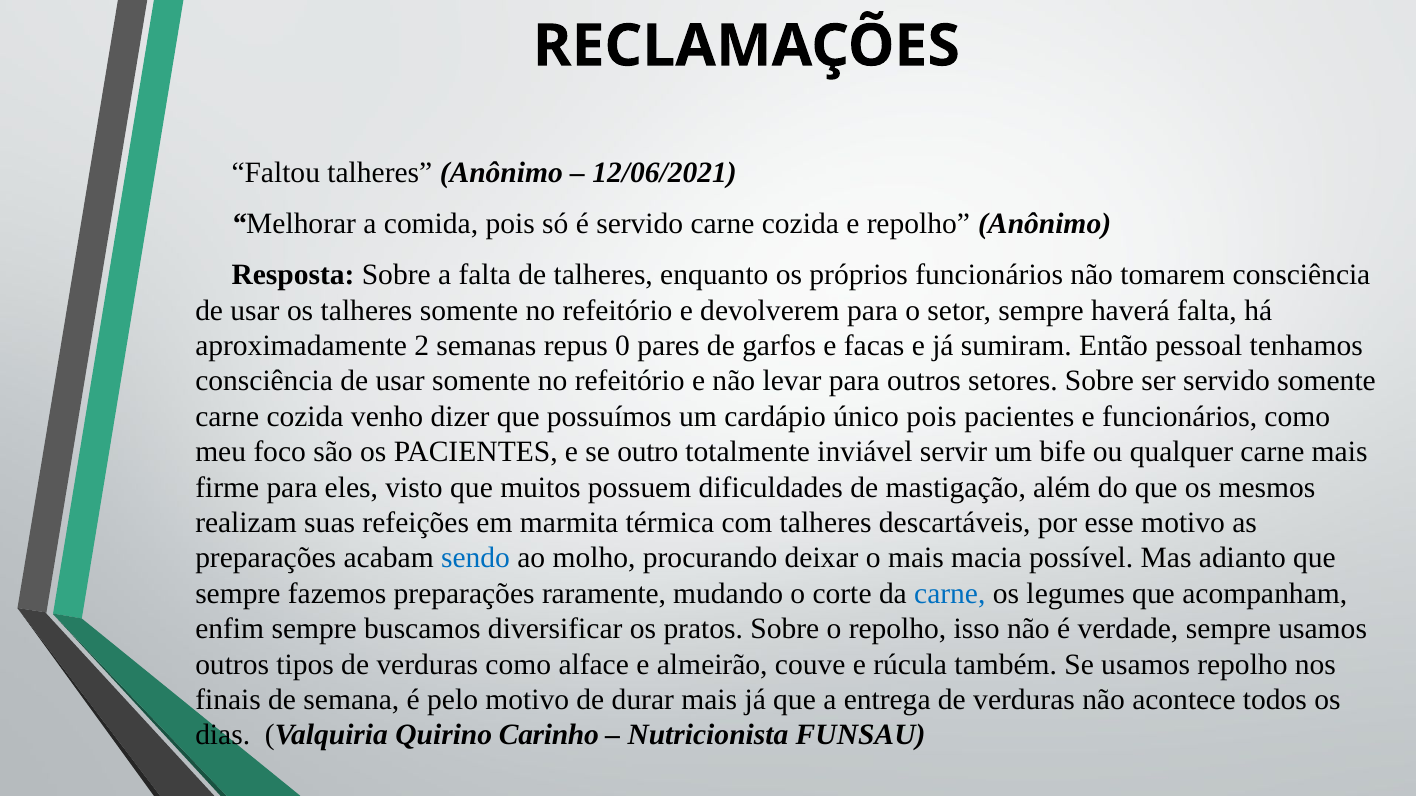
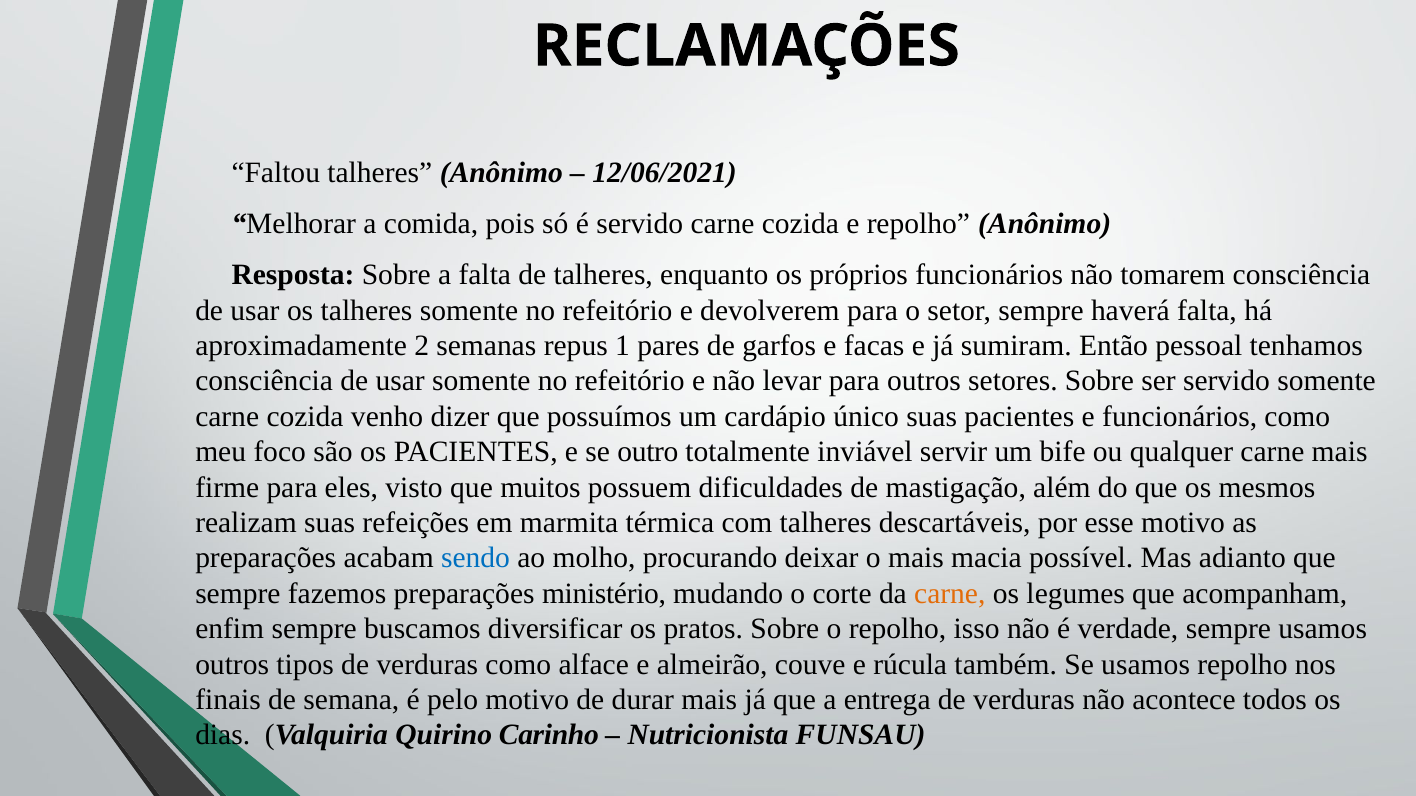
0: 0 -> 1
único pois: pois -> suas
raramente: raramente -> ministério
carne at (950, 594) colour: blue -> orange
